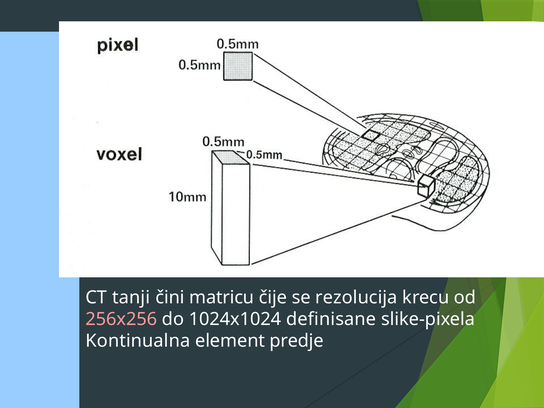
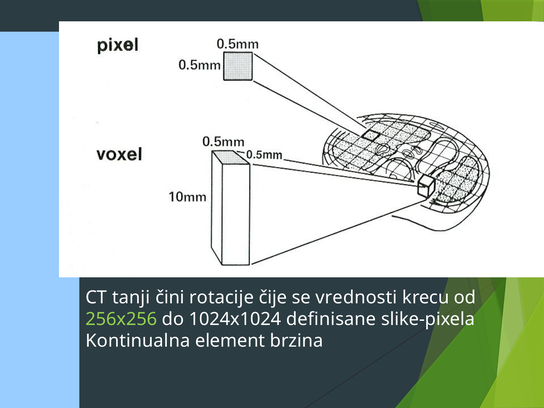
matricu: matricu -> rotacije
rezolucija: rezolucija -> vrednosti
256x256 colour: pink -> light green
predje: predje -> brzina
